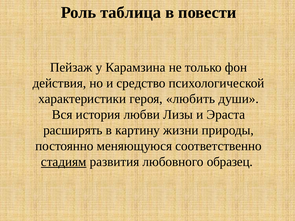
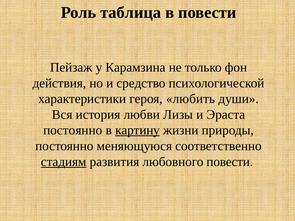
расширять at (73, 130): расширять -> постоянно
картину underline: none -> present
любовного образец: образец -> повести
